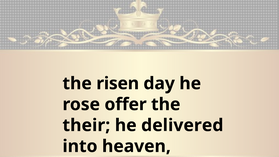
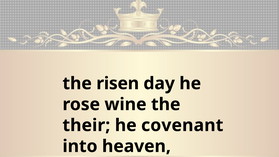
offer: offer -> wine
delivered: delivered -> covenant
